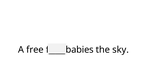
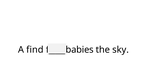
free: free -> find
